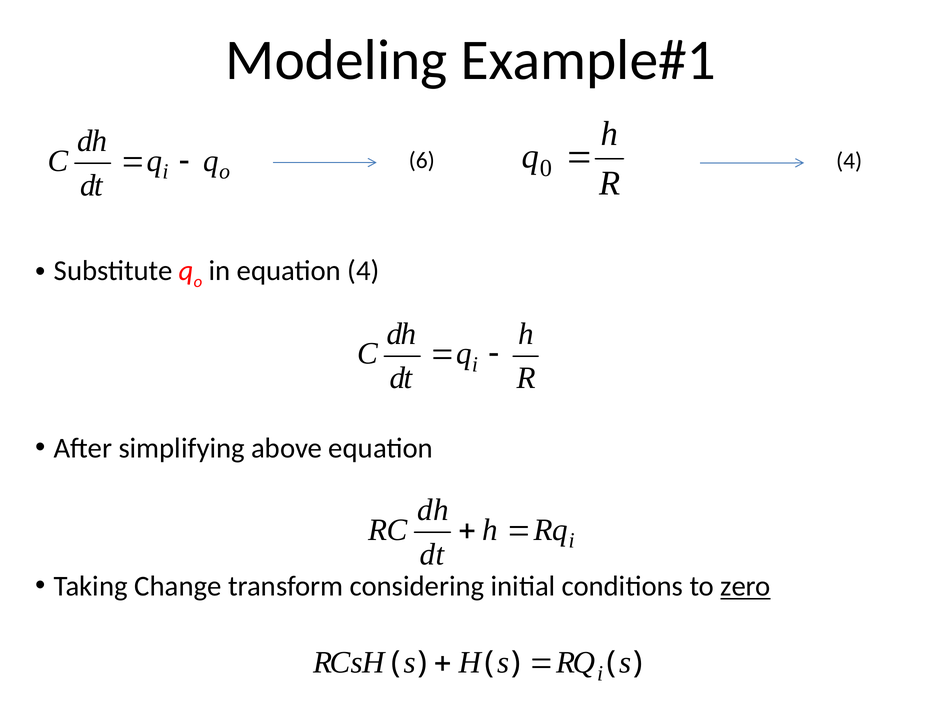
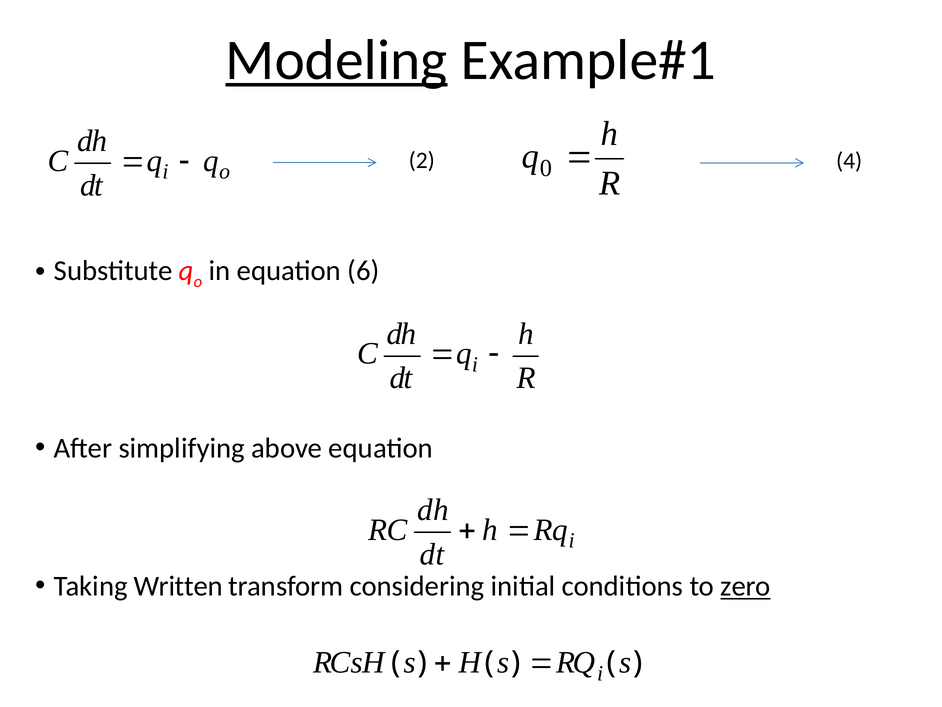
Modeling underline: none -> present
6: 6 -> 2
equation 4: 4 -> 6
Change: Change -> Written
